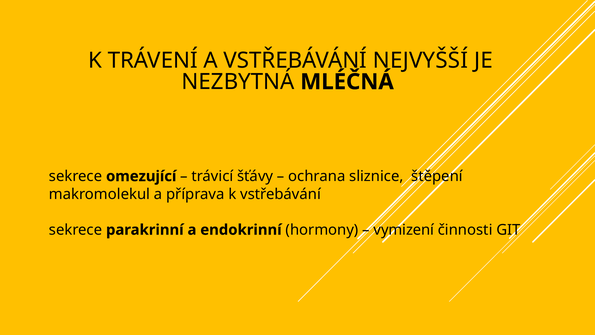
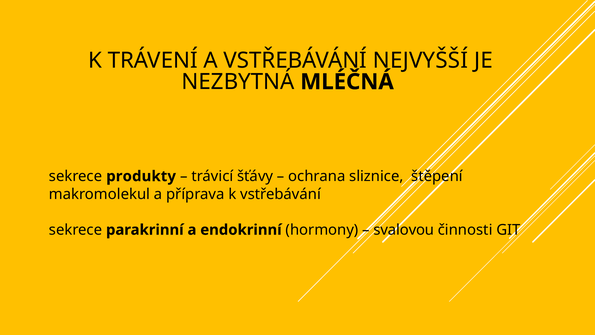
omezující: omezující -> produkty
vymizení: vymizení -> svalovou
